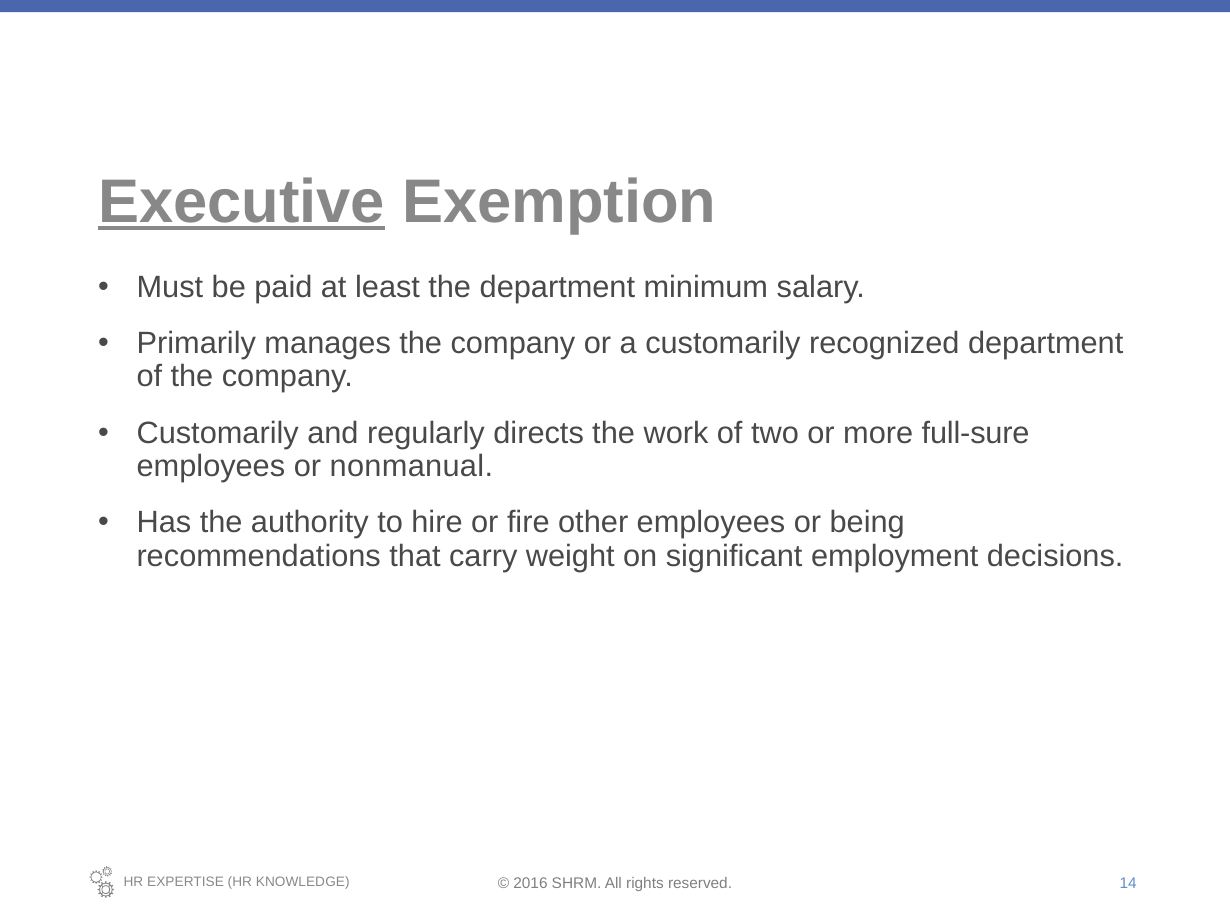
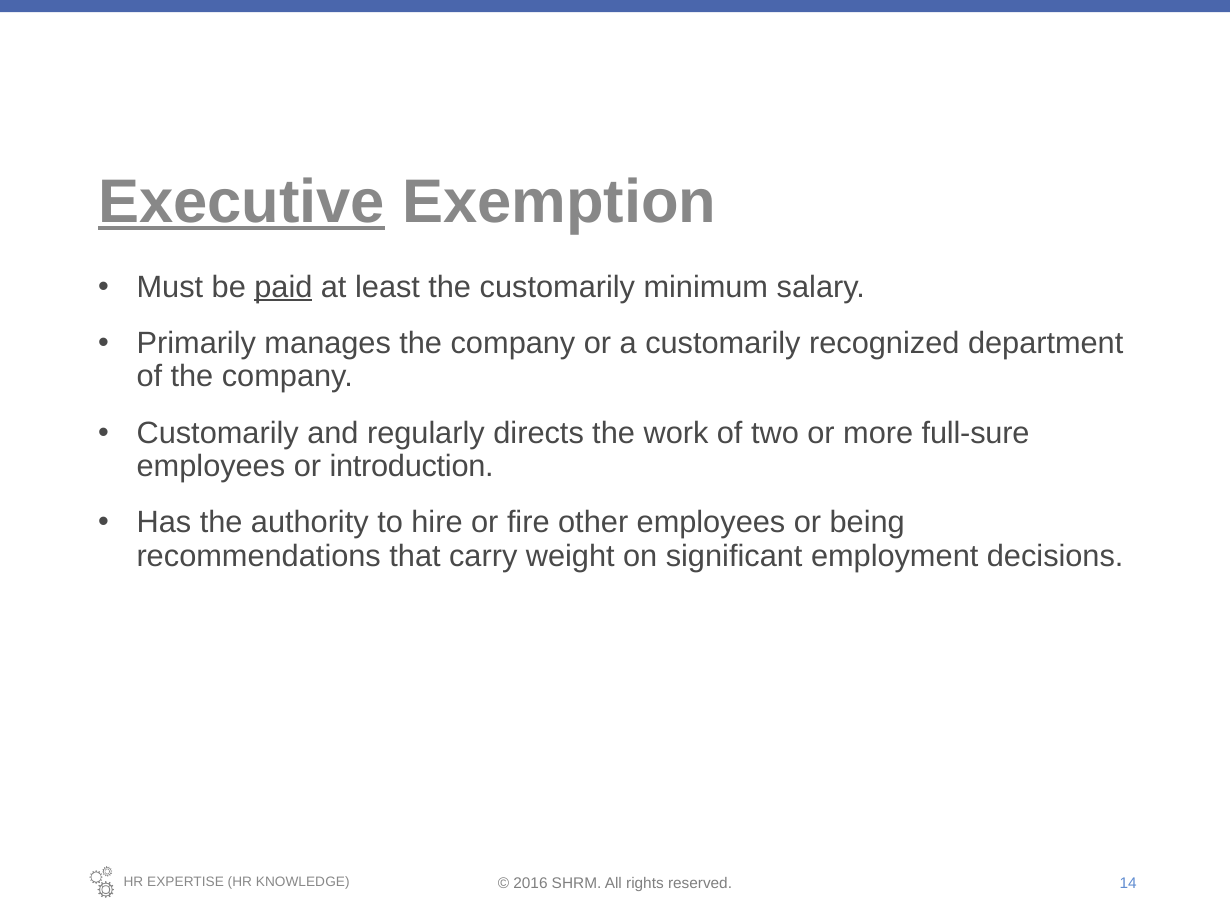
paid underline: none -> present
the department: department -> customarily
nonmanual: nonmanual -> introduction
